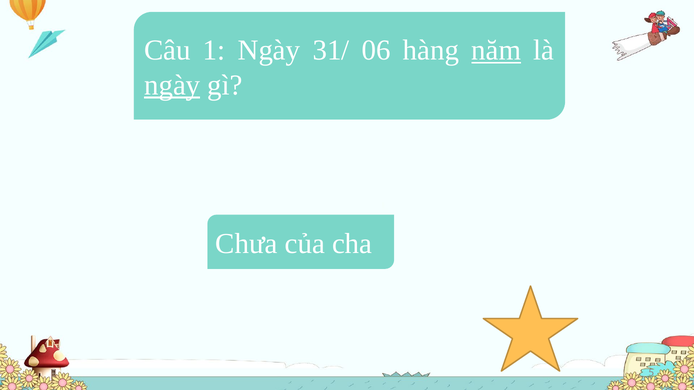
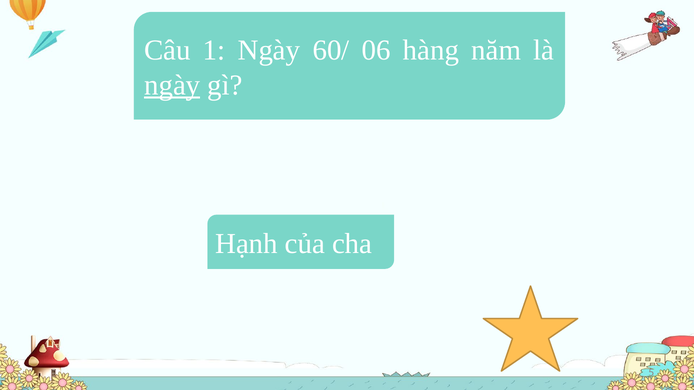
31/: 31/ -> 60/
năm underline: present -> none
Chưa: Chưa -> Hạnh
